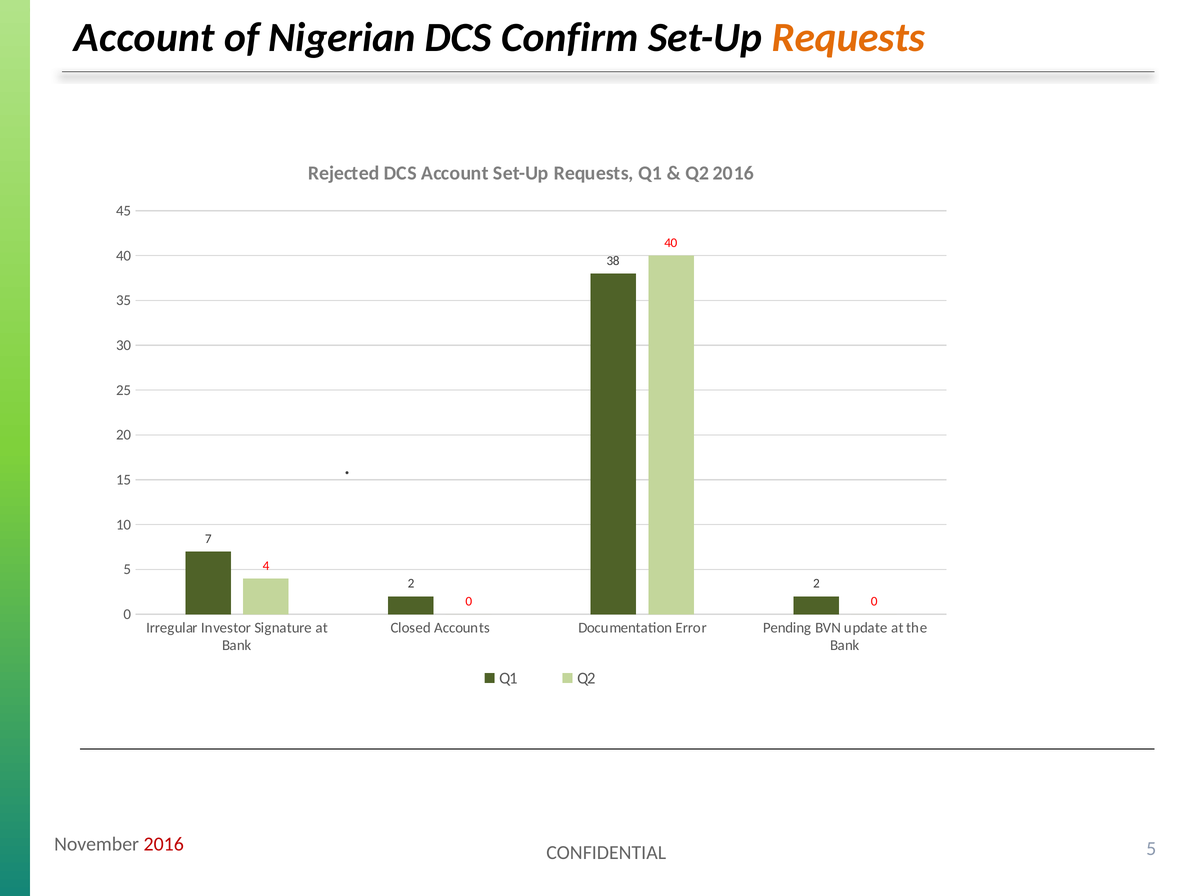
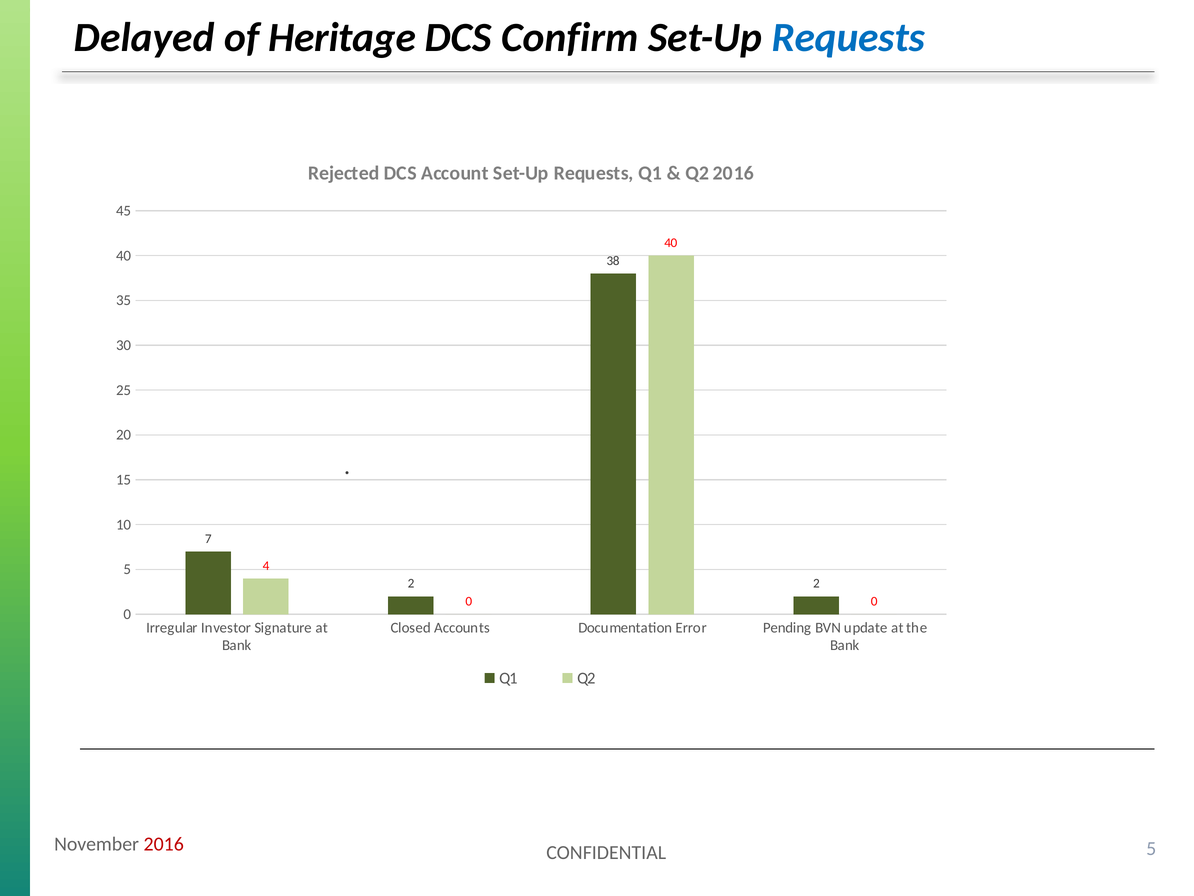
Account at (144, 37): Account -> Delayed
Nigerian: Nigerian -> Heritage
Requests at (848, 37) colour: orange -> blue
